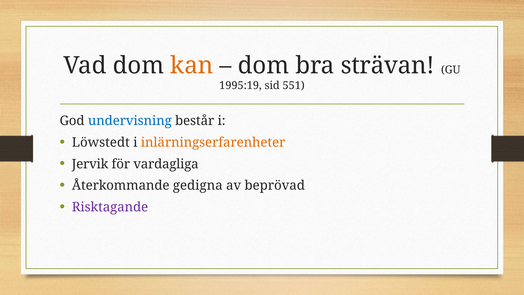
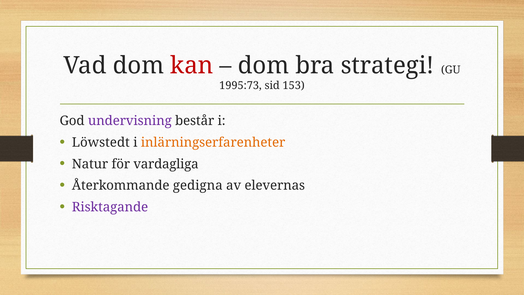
kan colour: orange -> red
strävan: strävan -> strategi
1995:19: 1995:19 -> 1995:73
551: 551 -> 153
undervisning colour: blue -> purple
Jervik: Jervik -> Natur
beprövad: beprövad -> elevernas
